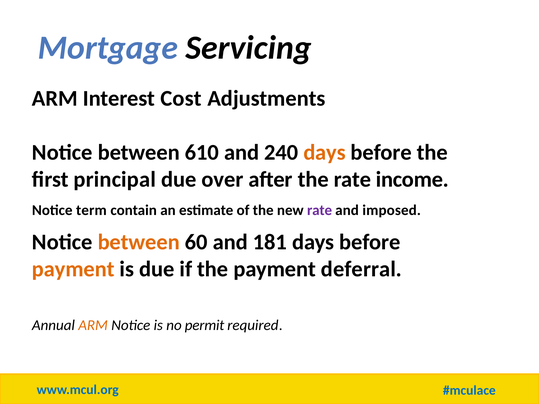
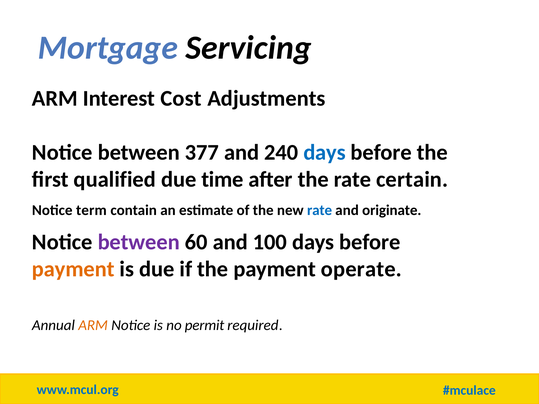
610: 610 -> 377
days at (325, 152) colour: orange -> blue
principal: principal -> qualified
over: over -> time
income: income -> certain
rate at (320, 210) colour: purple -> blue
imposed: imposed -> originate
between at (139, 242) colour: orange -> purple
181: 181 -> 100
deferral: deferral -> operate
